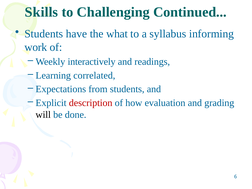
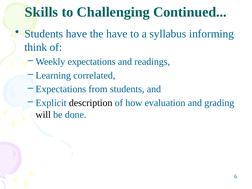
the what: what -> have
work: work -> think
Weekly interactively: interactively -> expectations
description colour: red -> black
